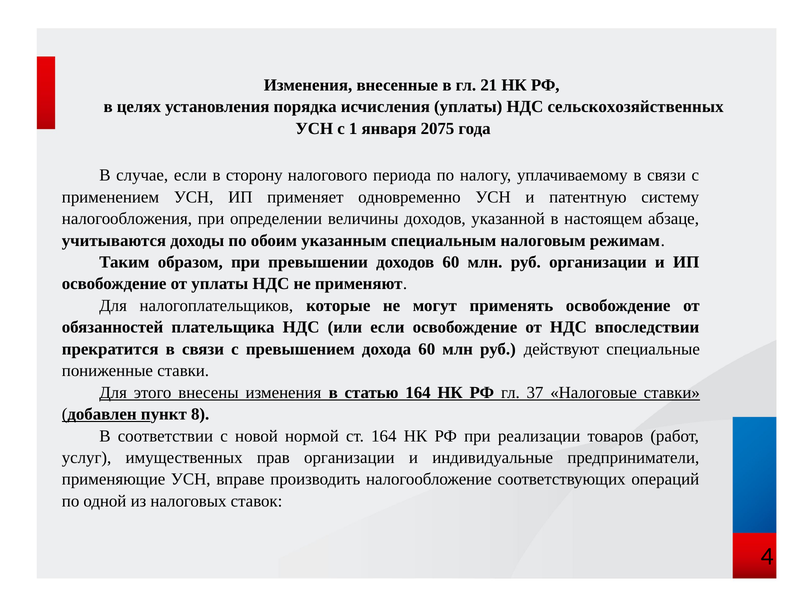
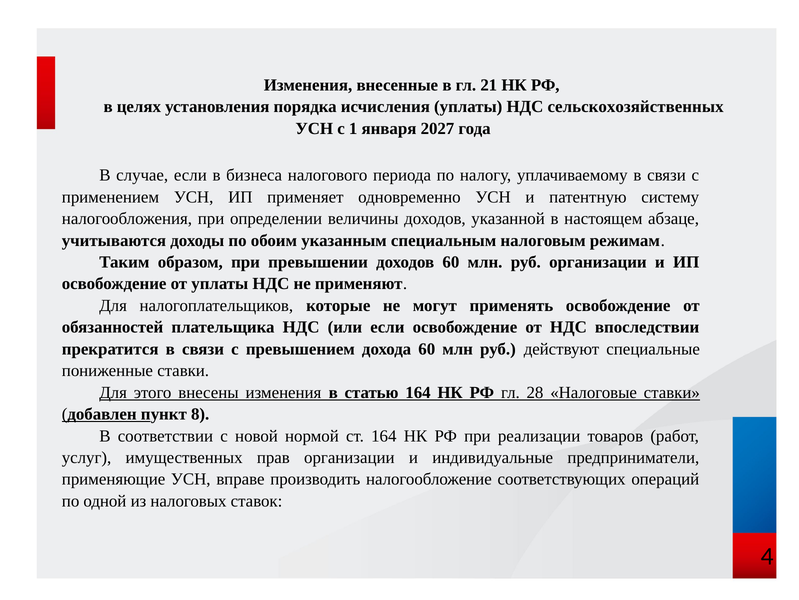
2075: 2075 -> 2027
сторону: сторону -> бизнеса
37: 37 -> 28
